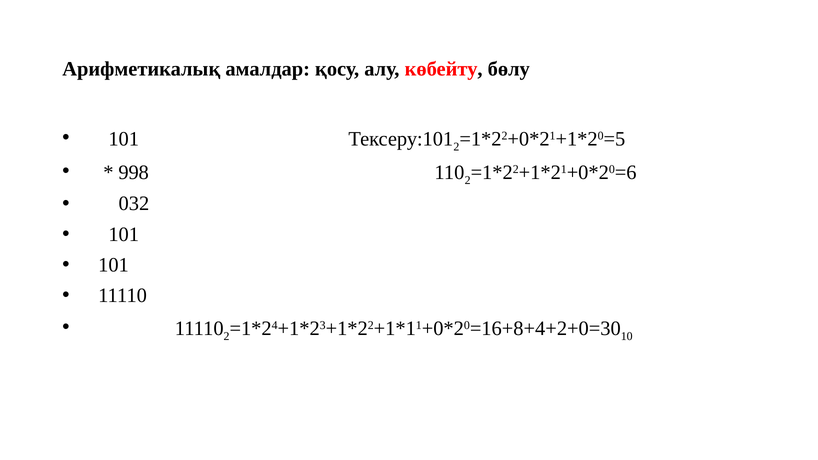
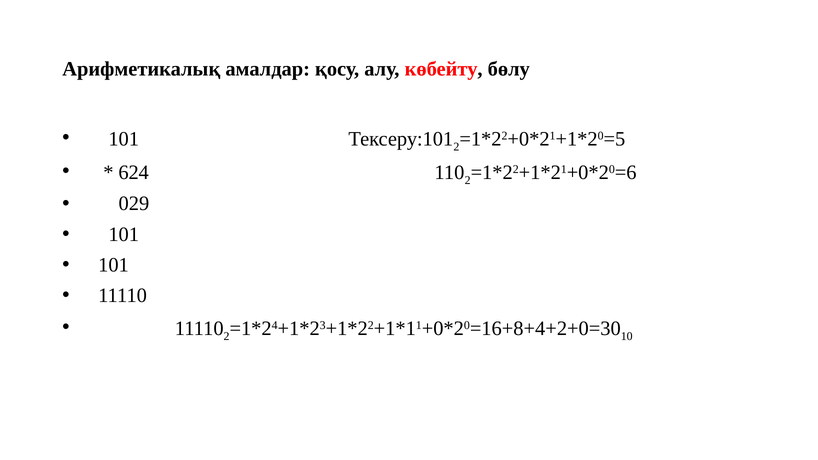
998: 998 -> 624
032: 032 -> 029
